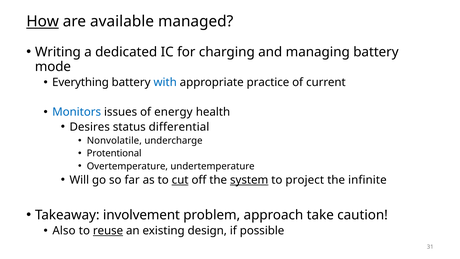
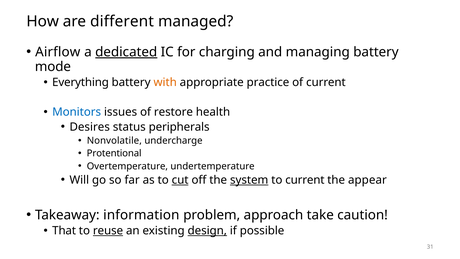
How underline: present -> none
available: available -> different
Writing: Writing -> Airflow
dedicated underline: none -> present
with colour: blue -> orange
energy: energy -> restore
differential: differential -> peripherals
to project: project -> current
infinite: infinite -> appear
involvement: involvement -> information
Also: Also -> That
design underline: none -> present
